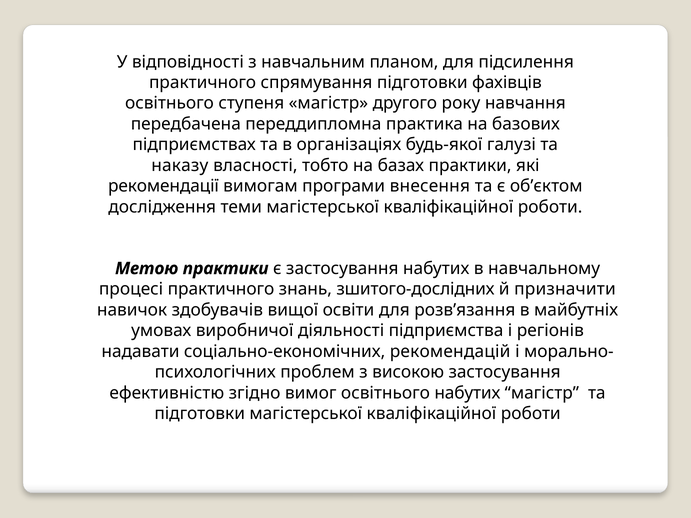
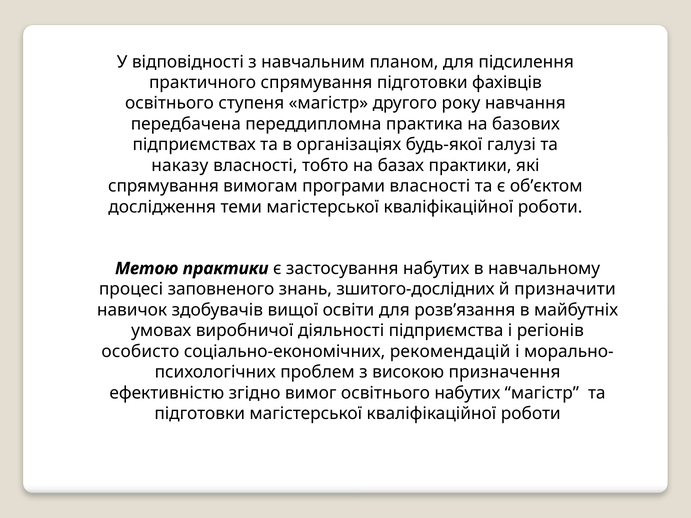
рекомендації at (164, 186): рекомендації -> спрямування
програми внесення: внесення -> власності
процесі практичного: практичного -> заповненого
надавати: надавати -> особисто
високою застосування: застосування -> призначення
